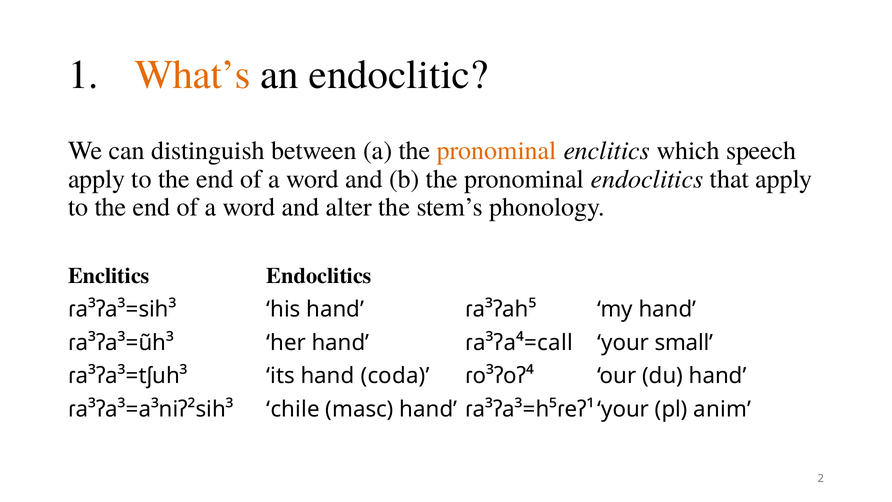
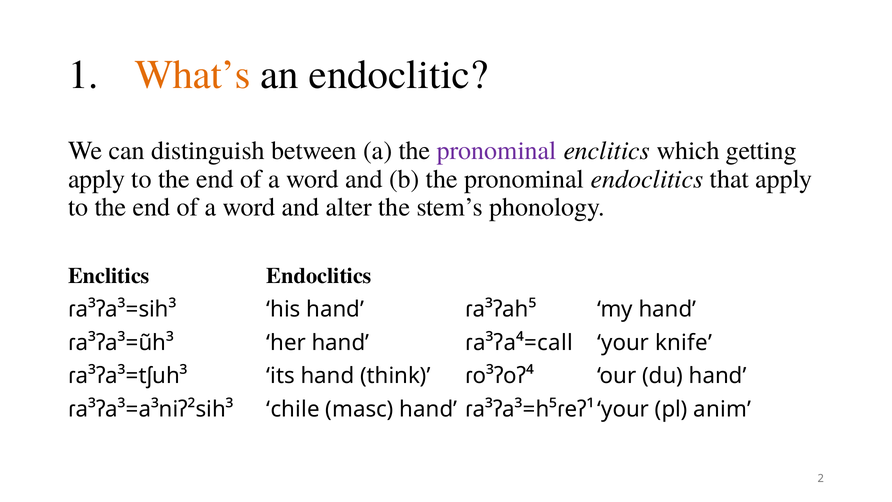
pronominal at (497, 151) colour: orange -> purple
speech: speech -> getting
small: small -> knife
coda: coda -> think
